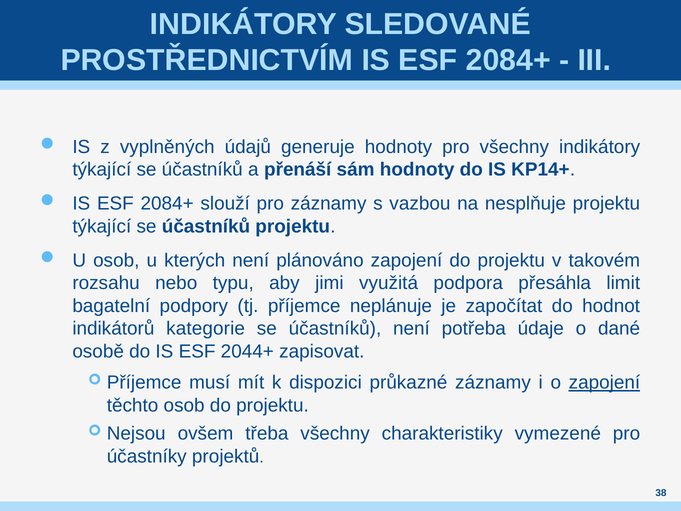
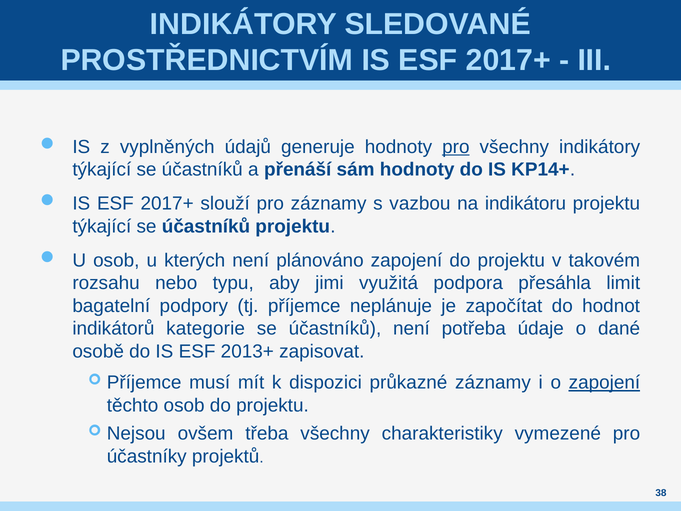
PROSTŘEDNICTVÍM IS ESF 2084+: 2084+ -> 2017+
pro at (456, 147) underline: none -> present
2084+ at (167, 204): 2084+ -> 2017+
nesplňuje: nesplňuje -> indikátoru
2044+: 2044+ -> 2013+
